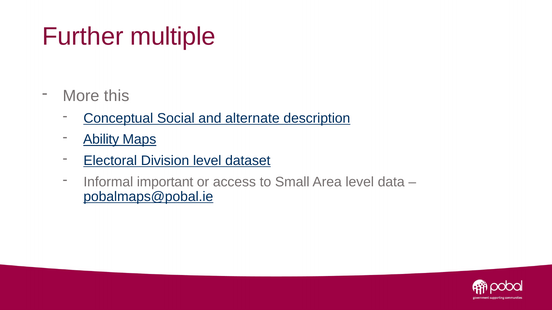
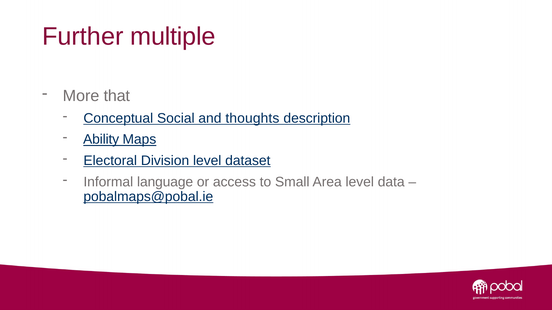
this: this -> that
alternate: alternate -> thoughts
important: important -> language
